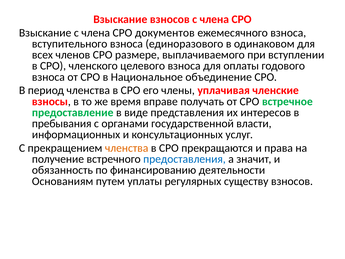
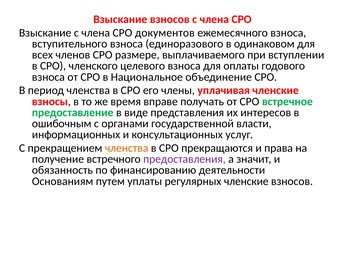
пребывания: пребывания -> ошибочным
предоставления colour: blue -> purple
регулярных существу: существу -> членские
